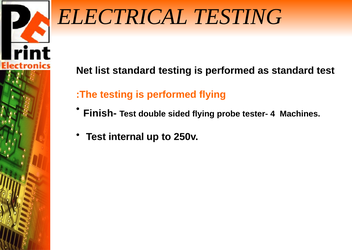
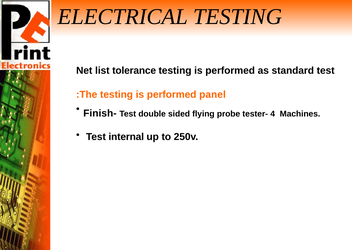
list standard: standard -> tolerance
performed flying: flying -> panel
